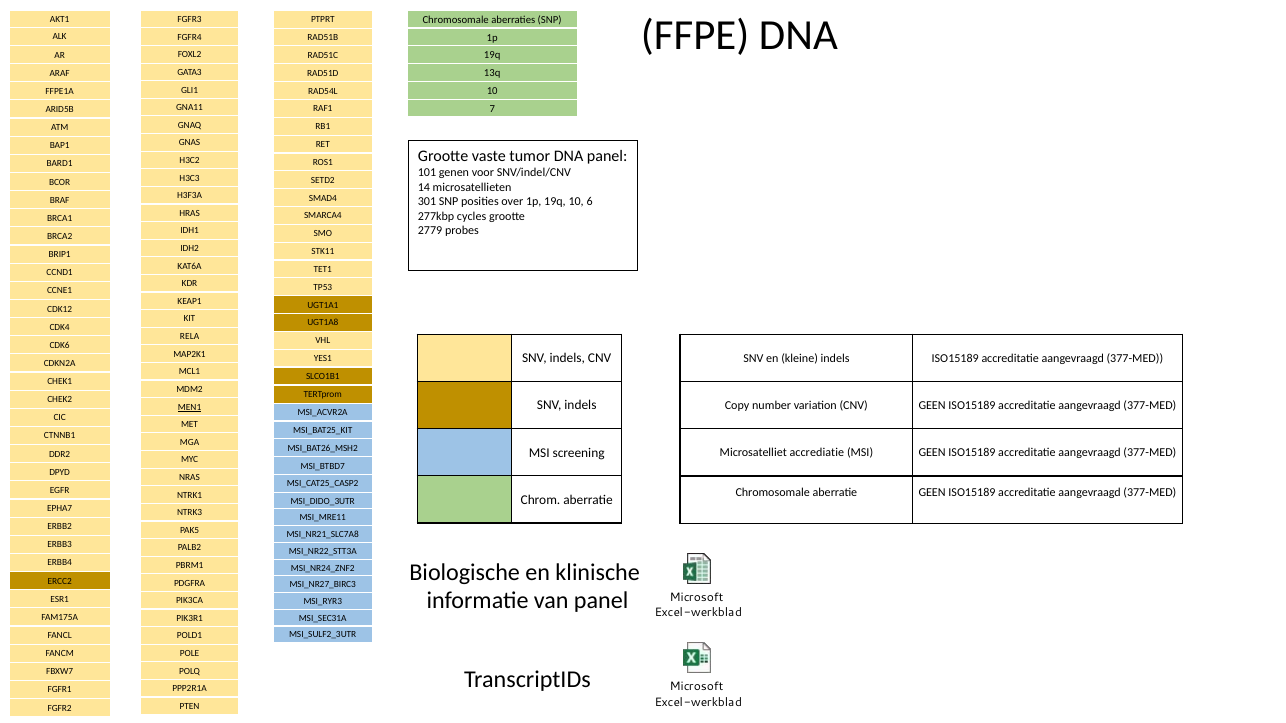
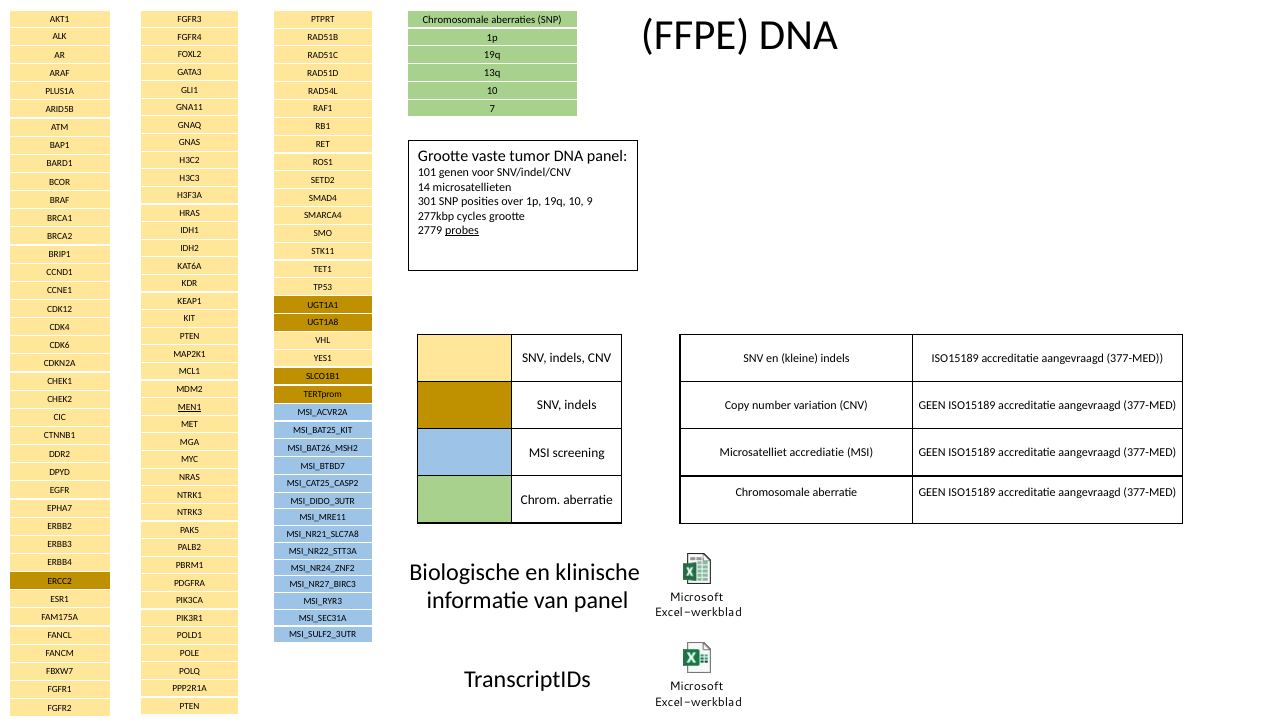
FFPE1A: FFPE1A -> PLUS1A
6: 6 -> 9
probes underline: none -> present
RELA at (190, 337): RELA -> PTEN
